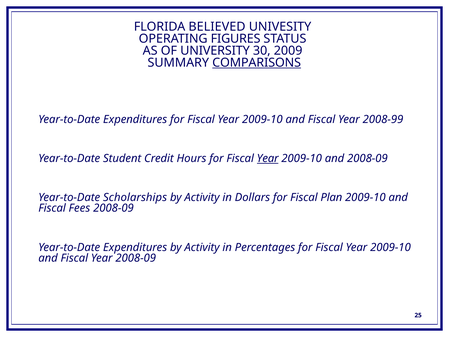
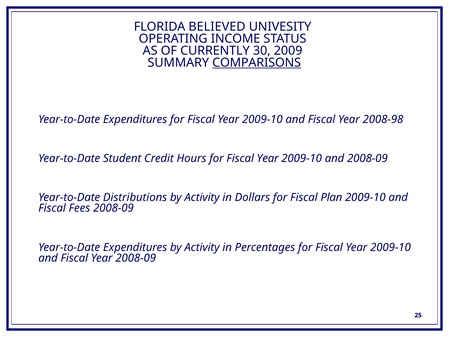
FIGURES: FIGURES -> INCOME
UNIVERSITY: UNIVERSITY -> CURRENTLY
2008-99: 2008-99 -> 2008-98
Year at (268, 158) underline: present -> none
Scholarships: Scholarships -> Distributions
